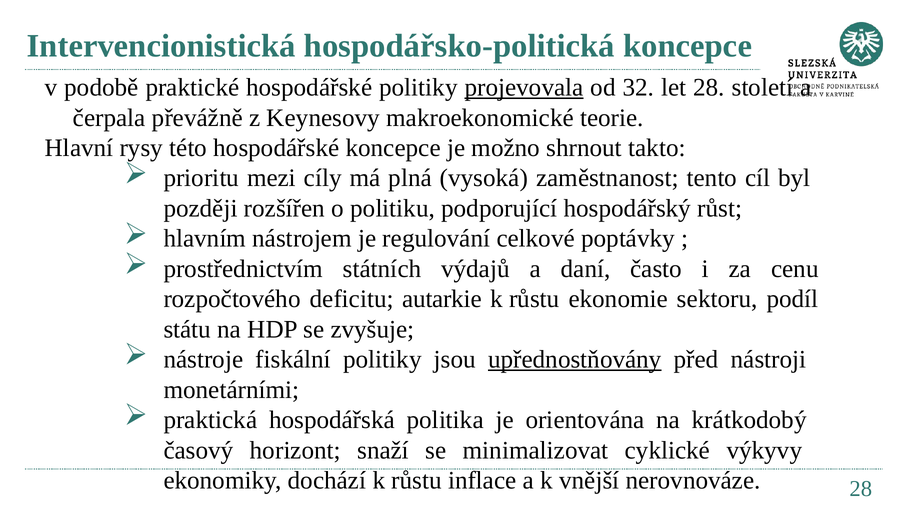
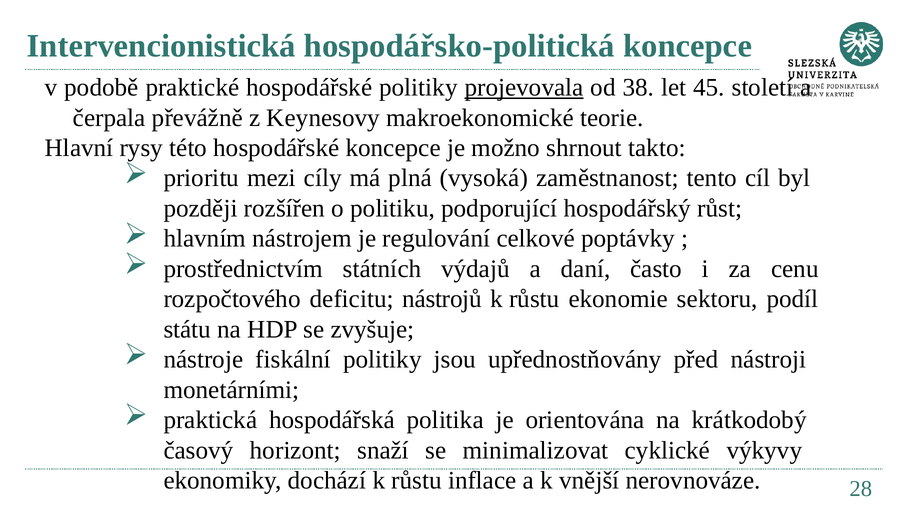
32: 32 -> 38
let 28: 28 -> 45
autarkie: autarkie -> nástrojů
upřednostňovány underline: present -> none
